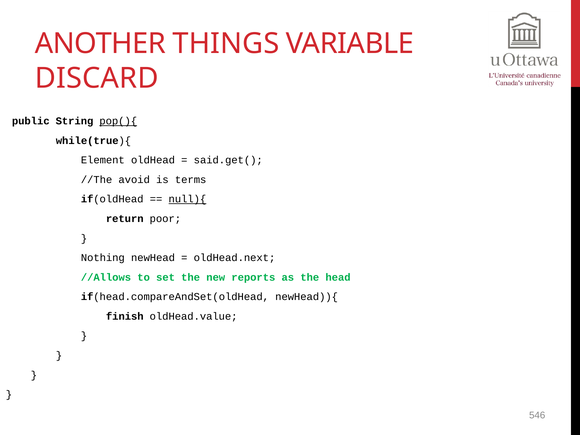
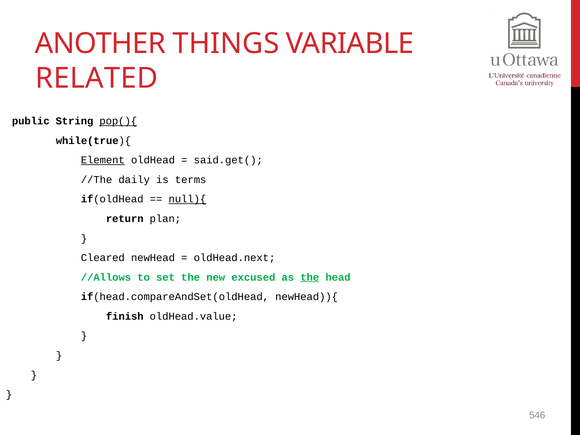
DISCARD: DISCARD -> RELATED
Element underline: none -> present
avoid: avoid -> daily
poor: poor -> plan
Nothing: Nothing -> Cleared
reports: reports -> excused
the at (310, 277) underline: none -> present
